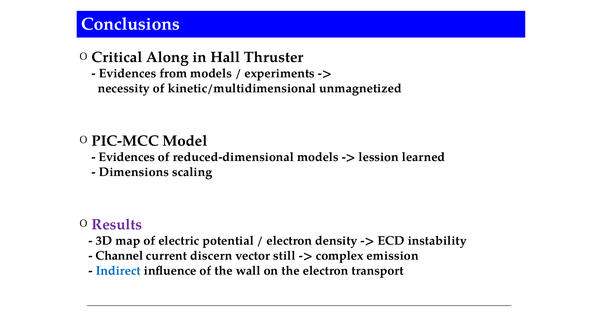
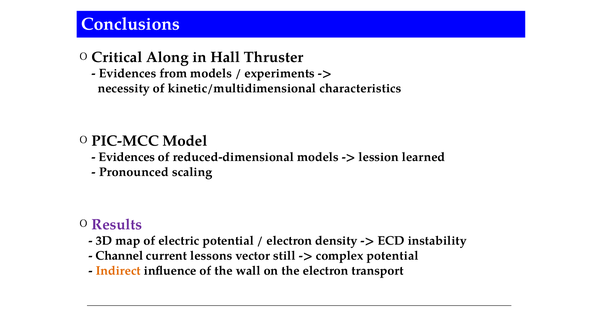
unmagnetized: unmagnetized -> characteristics
Dimensions: Dimensions -> Pronounced
discern: discern -> lessons
complex emission: emission -> potential
Indirect colour: blue -> orange
